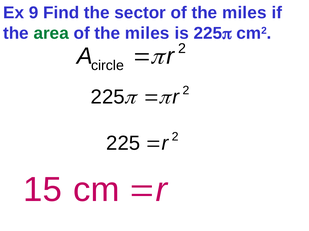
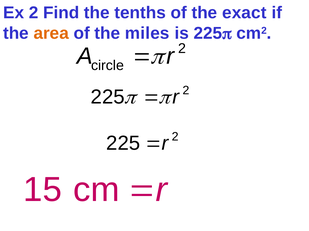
Ex 9: 9 -> 2
sector: sector -> tenths
miles at (244, 13): miles -> exact
area colour: green -> orange
